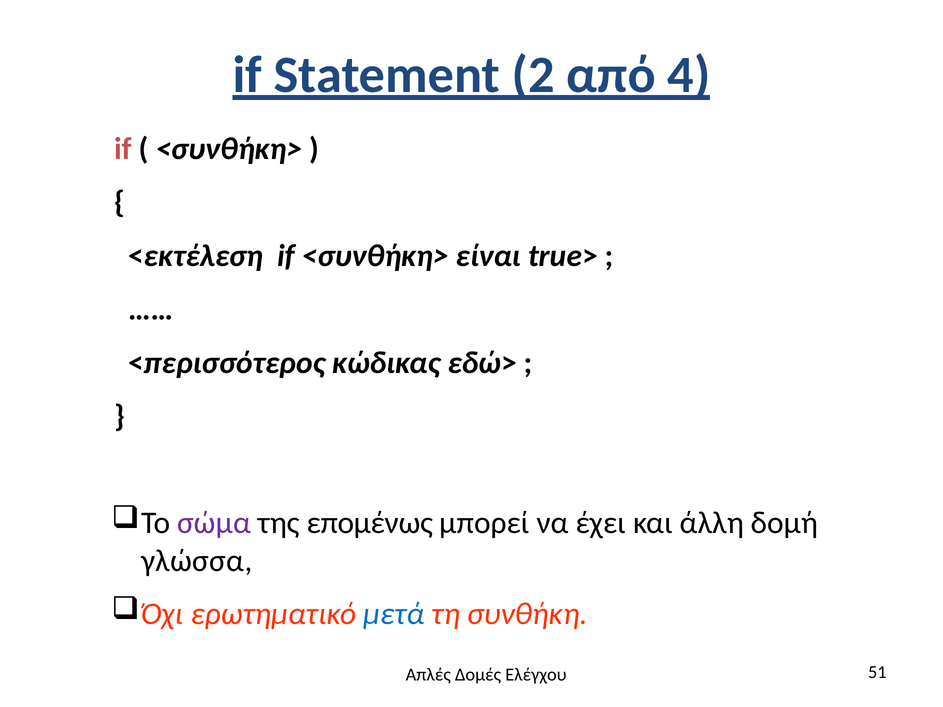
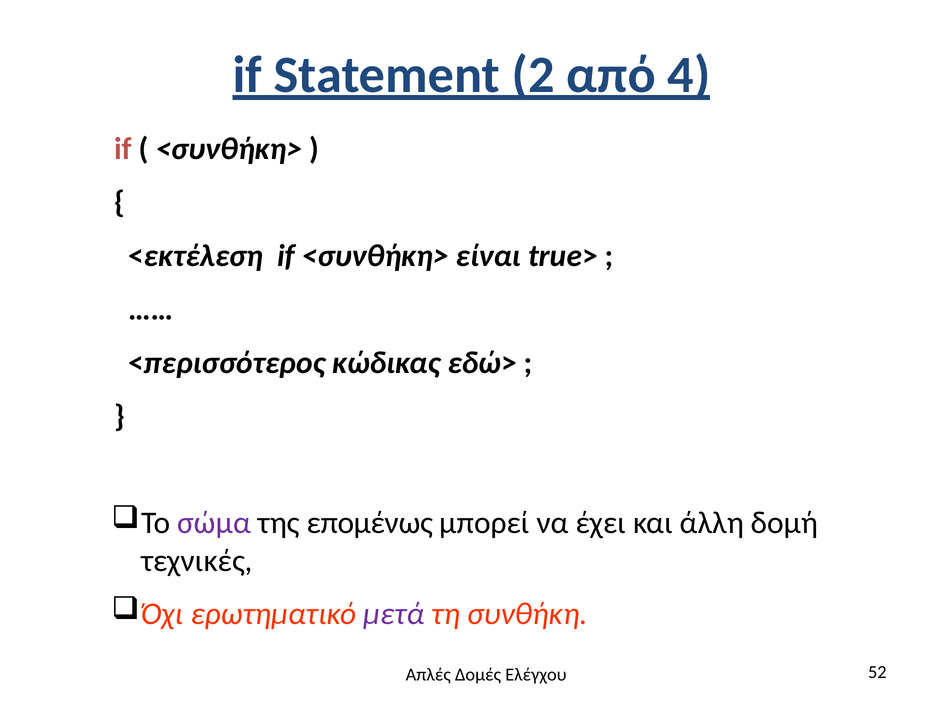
γλώσσα: γλώσσα -> τεχνικές
μετά colour: blue -> purple
51: 51 -> 52
